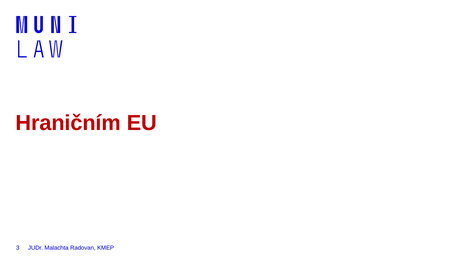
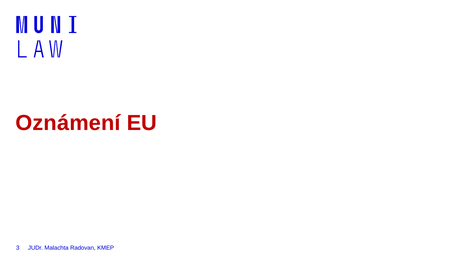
Hraničním: Hraničním -> Oznámení
